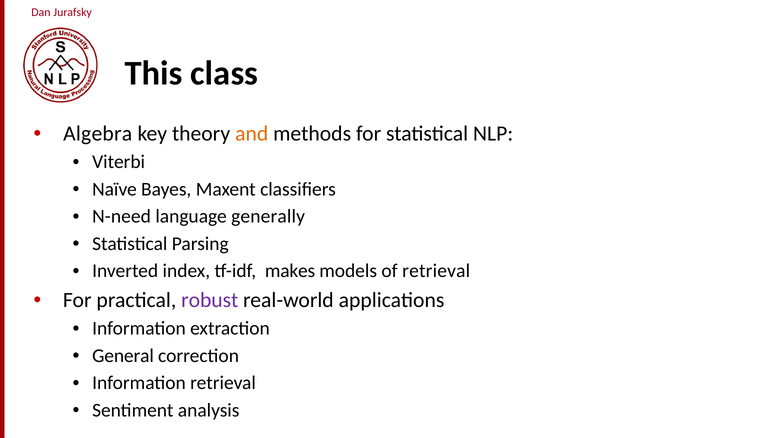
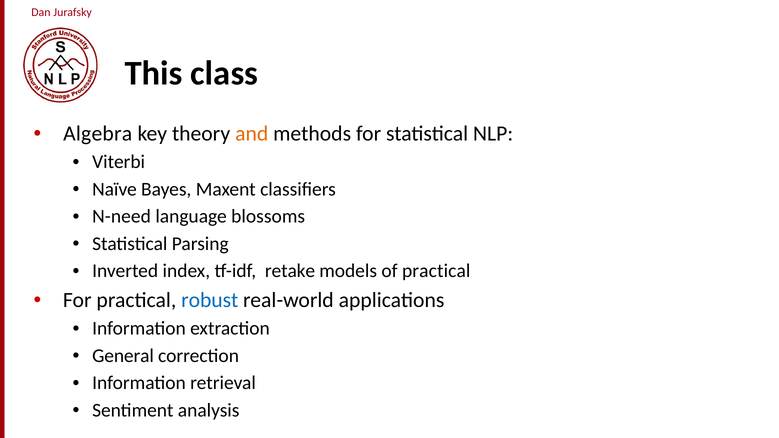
generally: generally -> blossoms
makes: makes -> retake
of retrieval: retrieval -> practical
robust colour: purple -> blue
